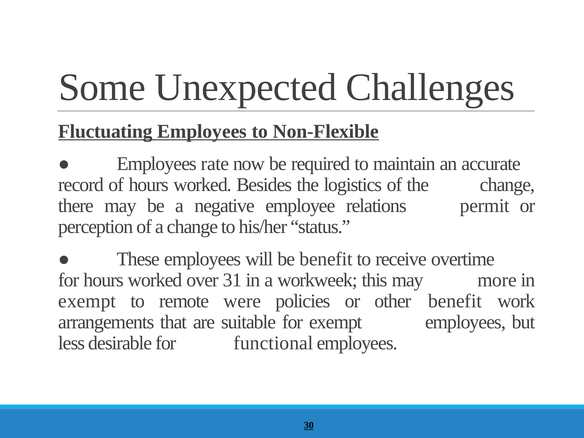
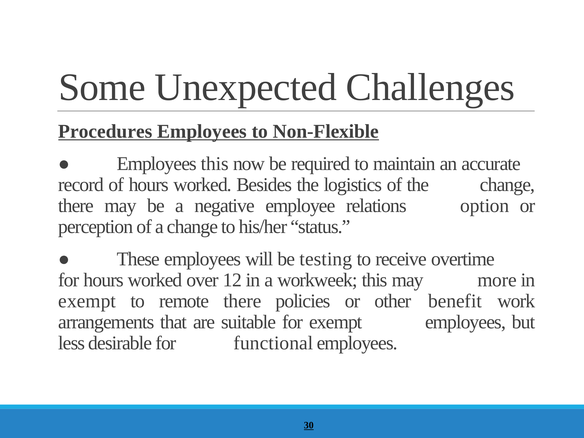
Fluctuating: Fluctuating -> Procedures
Employees rate: rate -> this
permit: permit -> option
be benefit: benefit -> testing
31: 31 -> 12
remote were: were -> there
